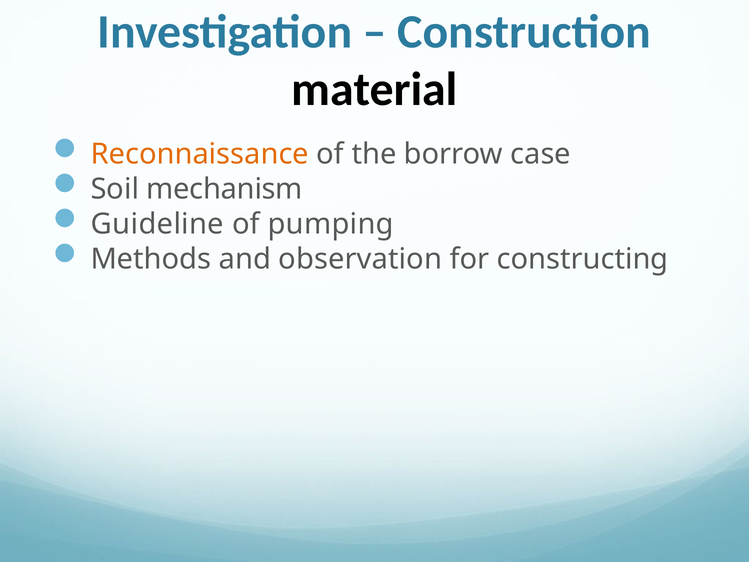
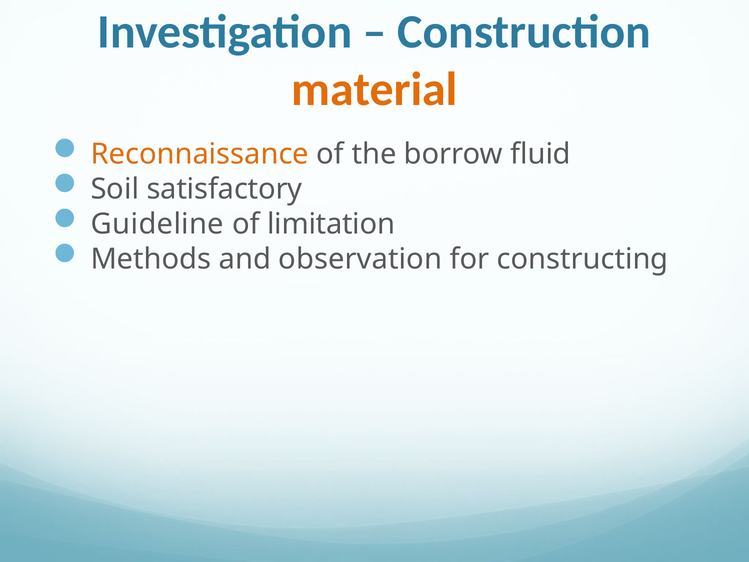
material colour: black -> orange
case: case -> fluid
mechanism: mechanism -> satisfactory
pumping: pumping -> limitation
